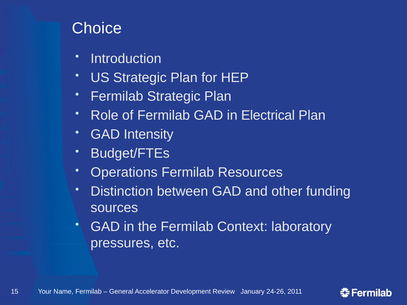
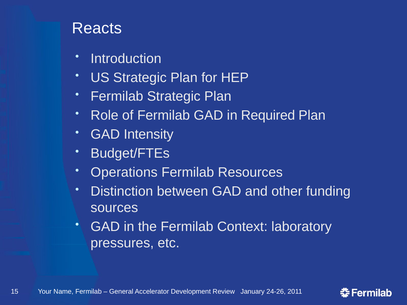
Choice: Choice -> Reacts
Electrical: Electrical -> Required
